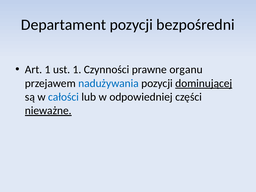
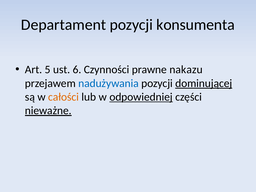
bezpośredni: bezpośredni -> konsumenta
Art 1: 1 -> 5
ust 1: 1 -> 6
organu: organu -> nakazu
całości colour: blue -> orange
odpowiedniej underline: none -> present
